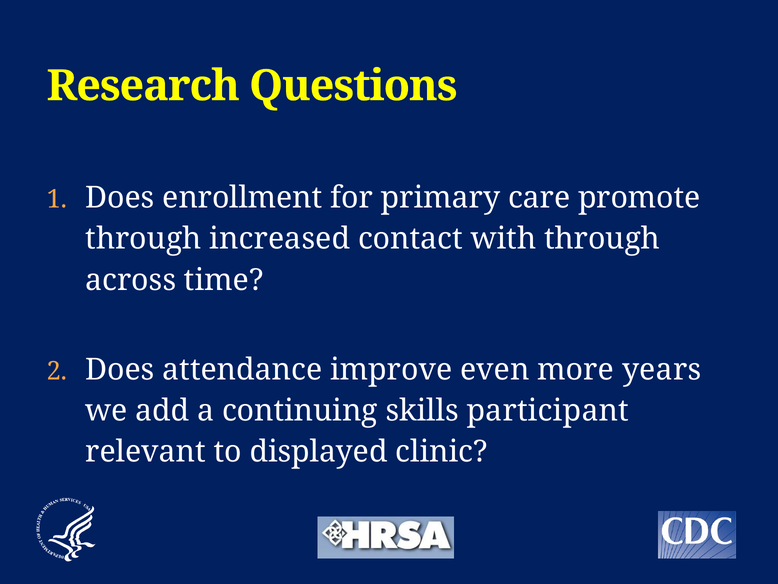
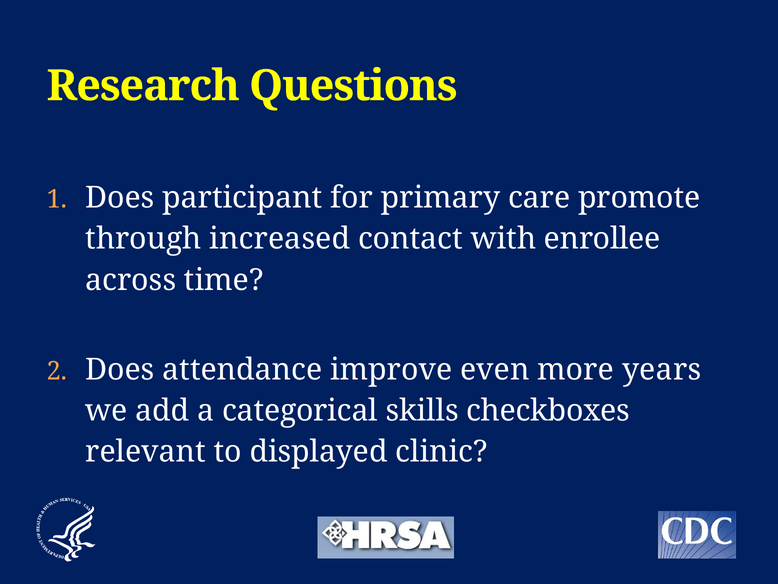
enrollment: enrollment -> participant
with through: through -> enrollee
continuing: continuing -> categorical
participant: participant -> checkboxes
